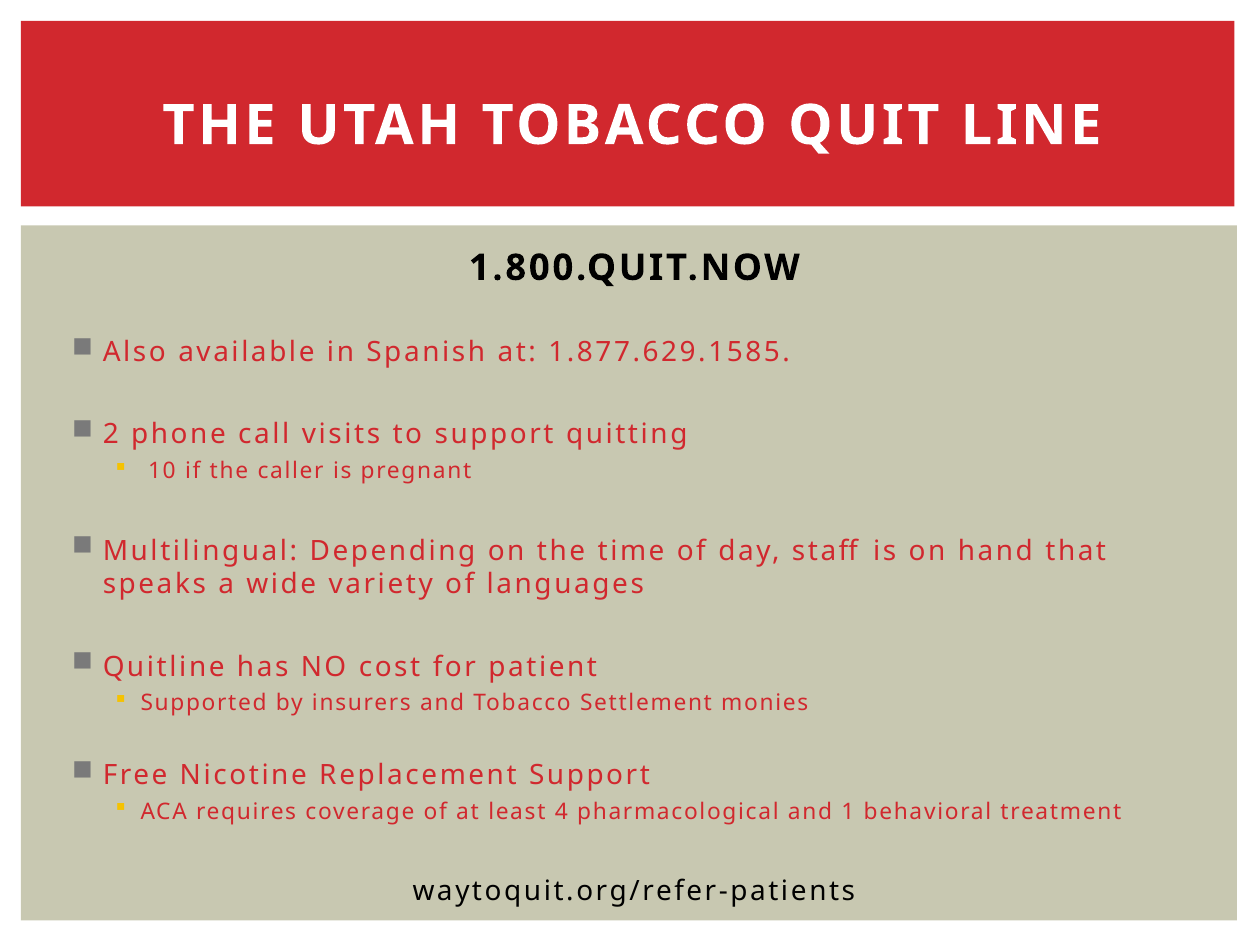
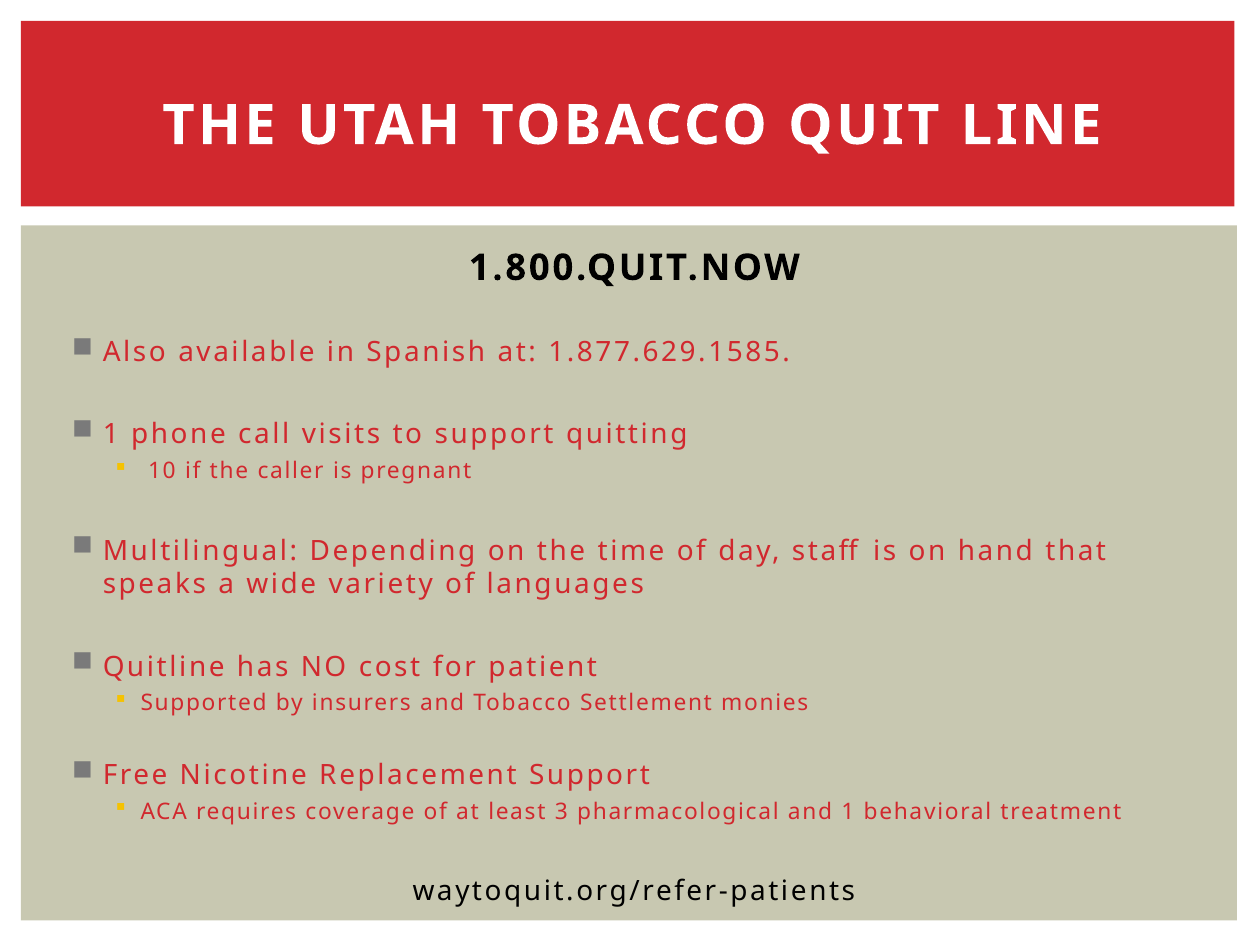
2 at (111, 434): 2 -> 1
4: 4 -> 3
